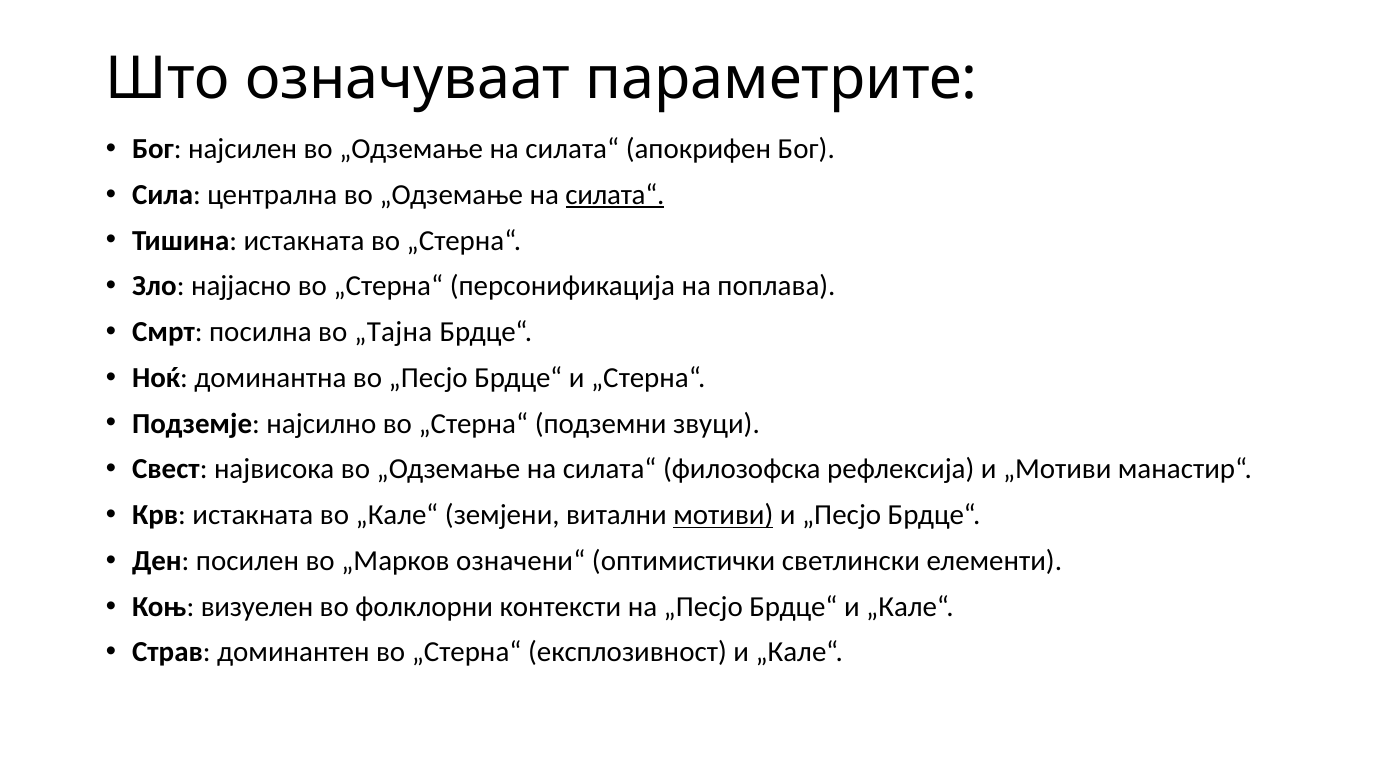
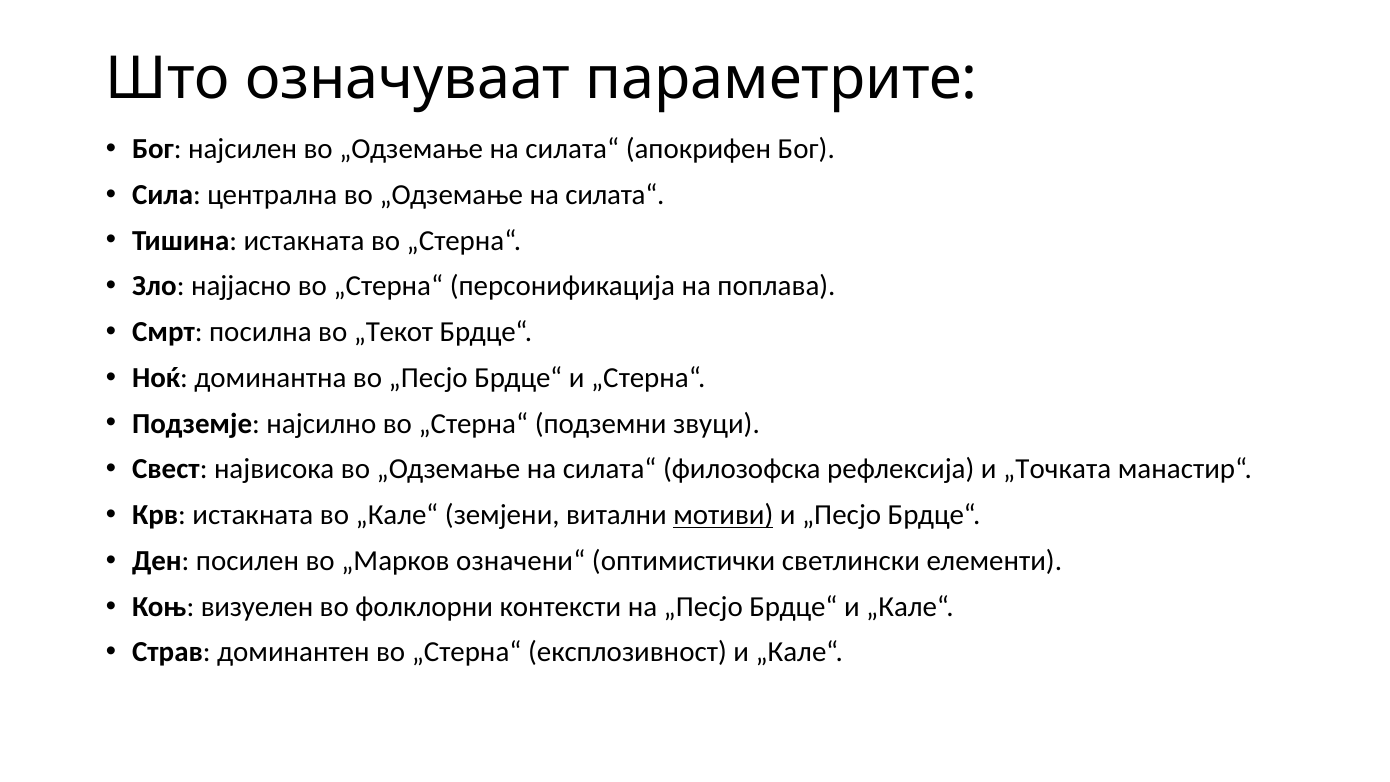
силата“ at (615, 195) underline: present -> none
„Тајна: „Тајна -> „Текот
„Мотиви: „Мотиви -> „Точката
